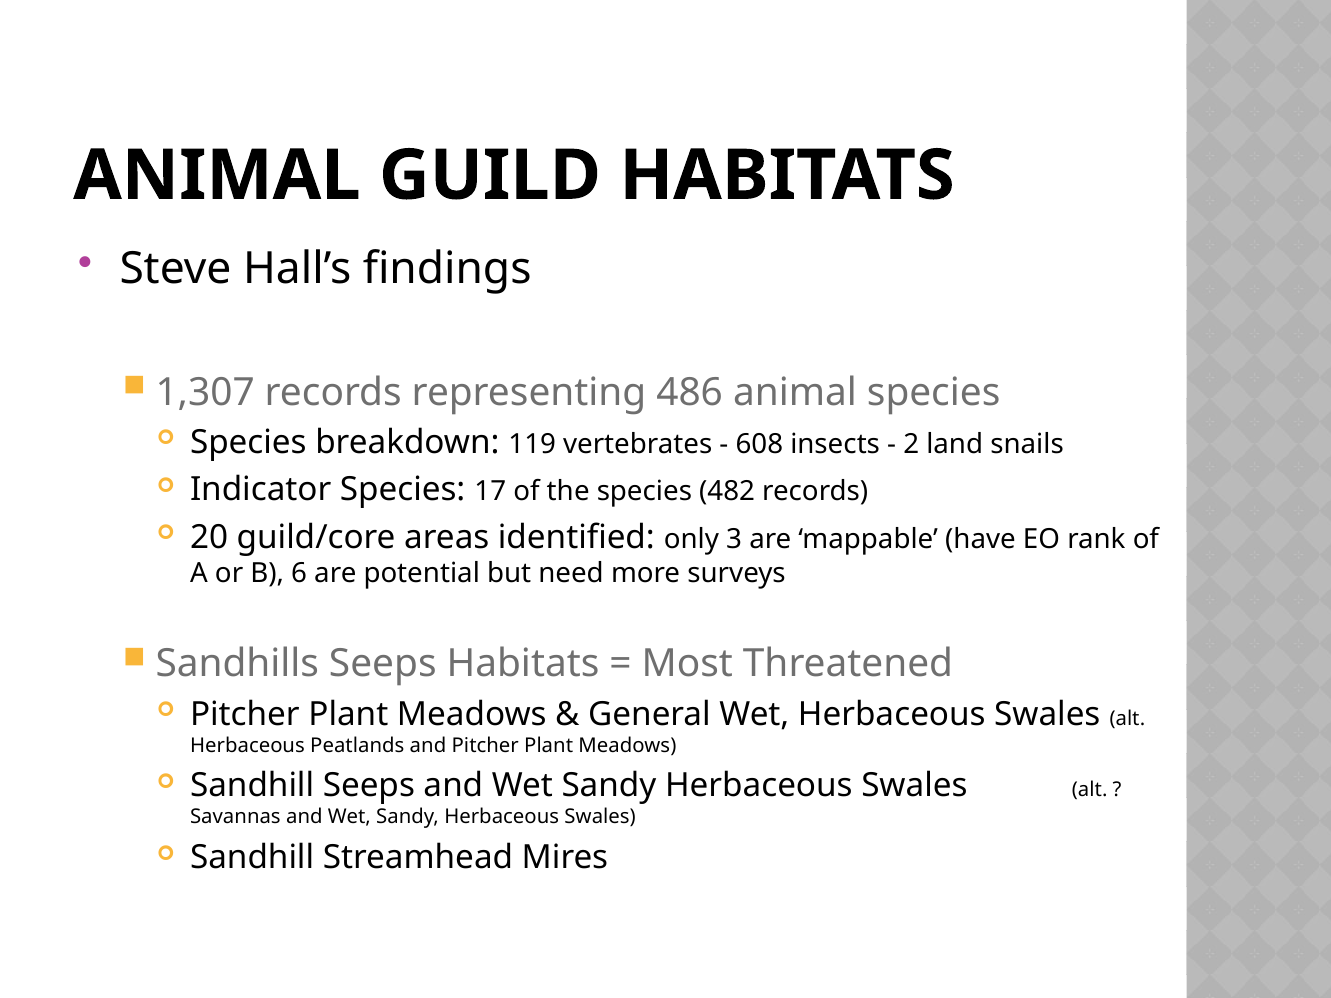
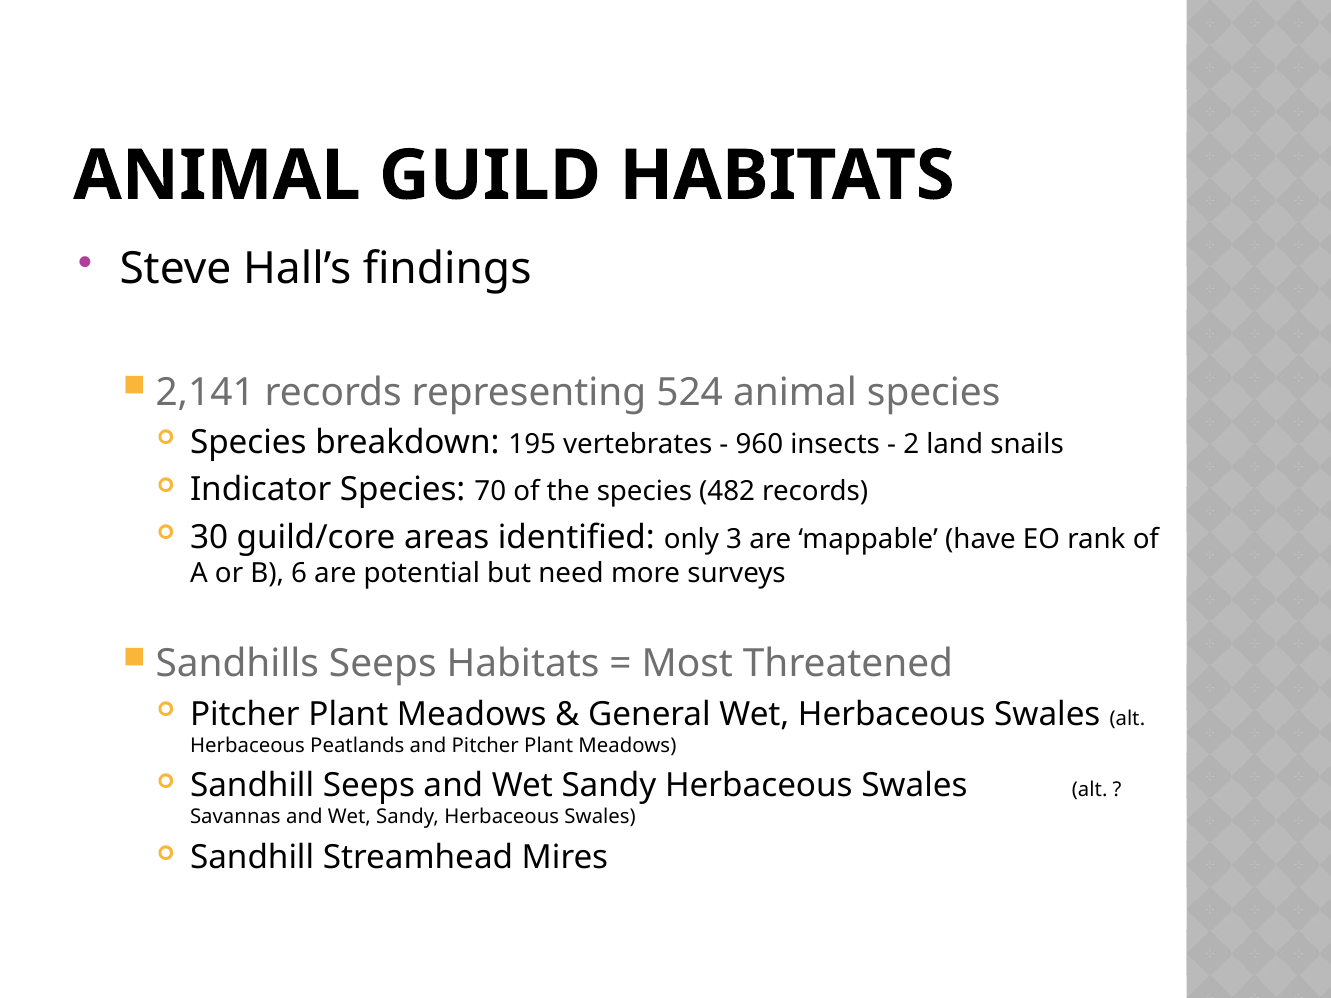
1,307: 1,307 -> 2,141
486: 486 -> 524
119: 119 -> 195
608: 608 -> 960
17: 17 -> 70
20: 20 -> 30
